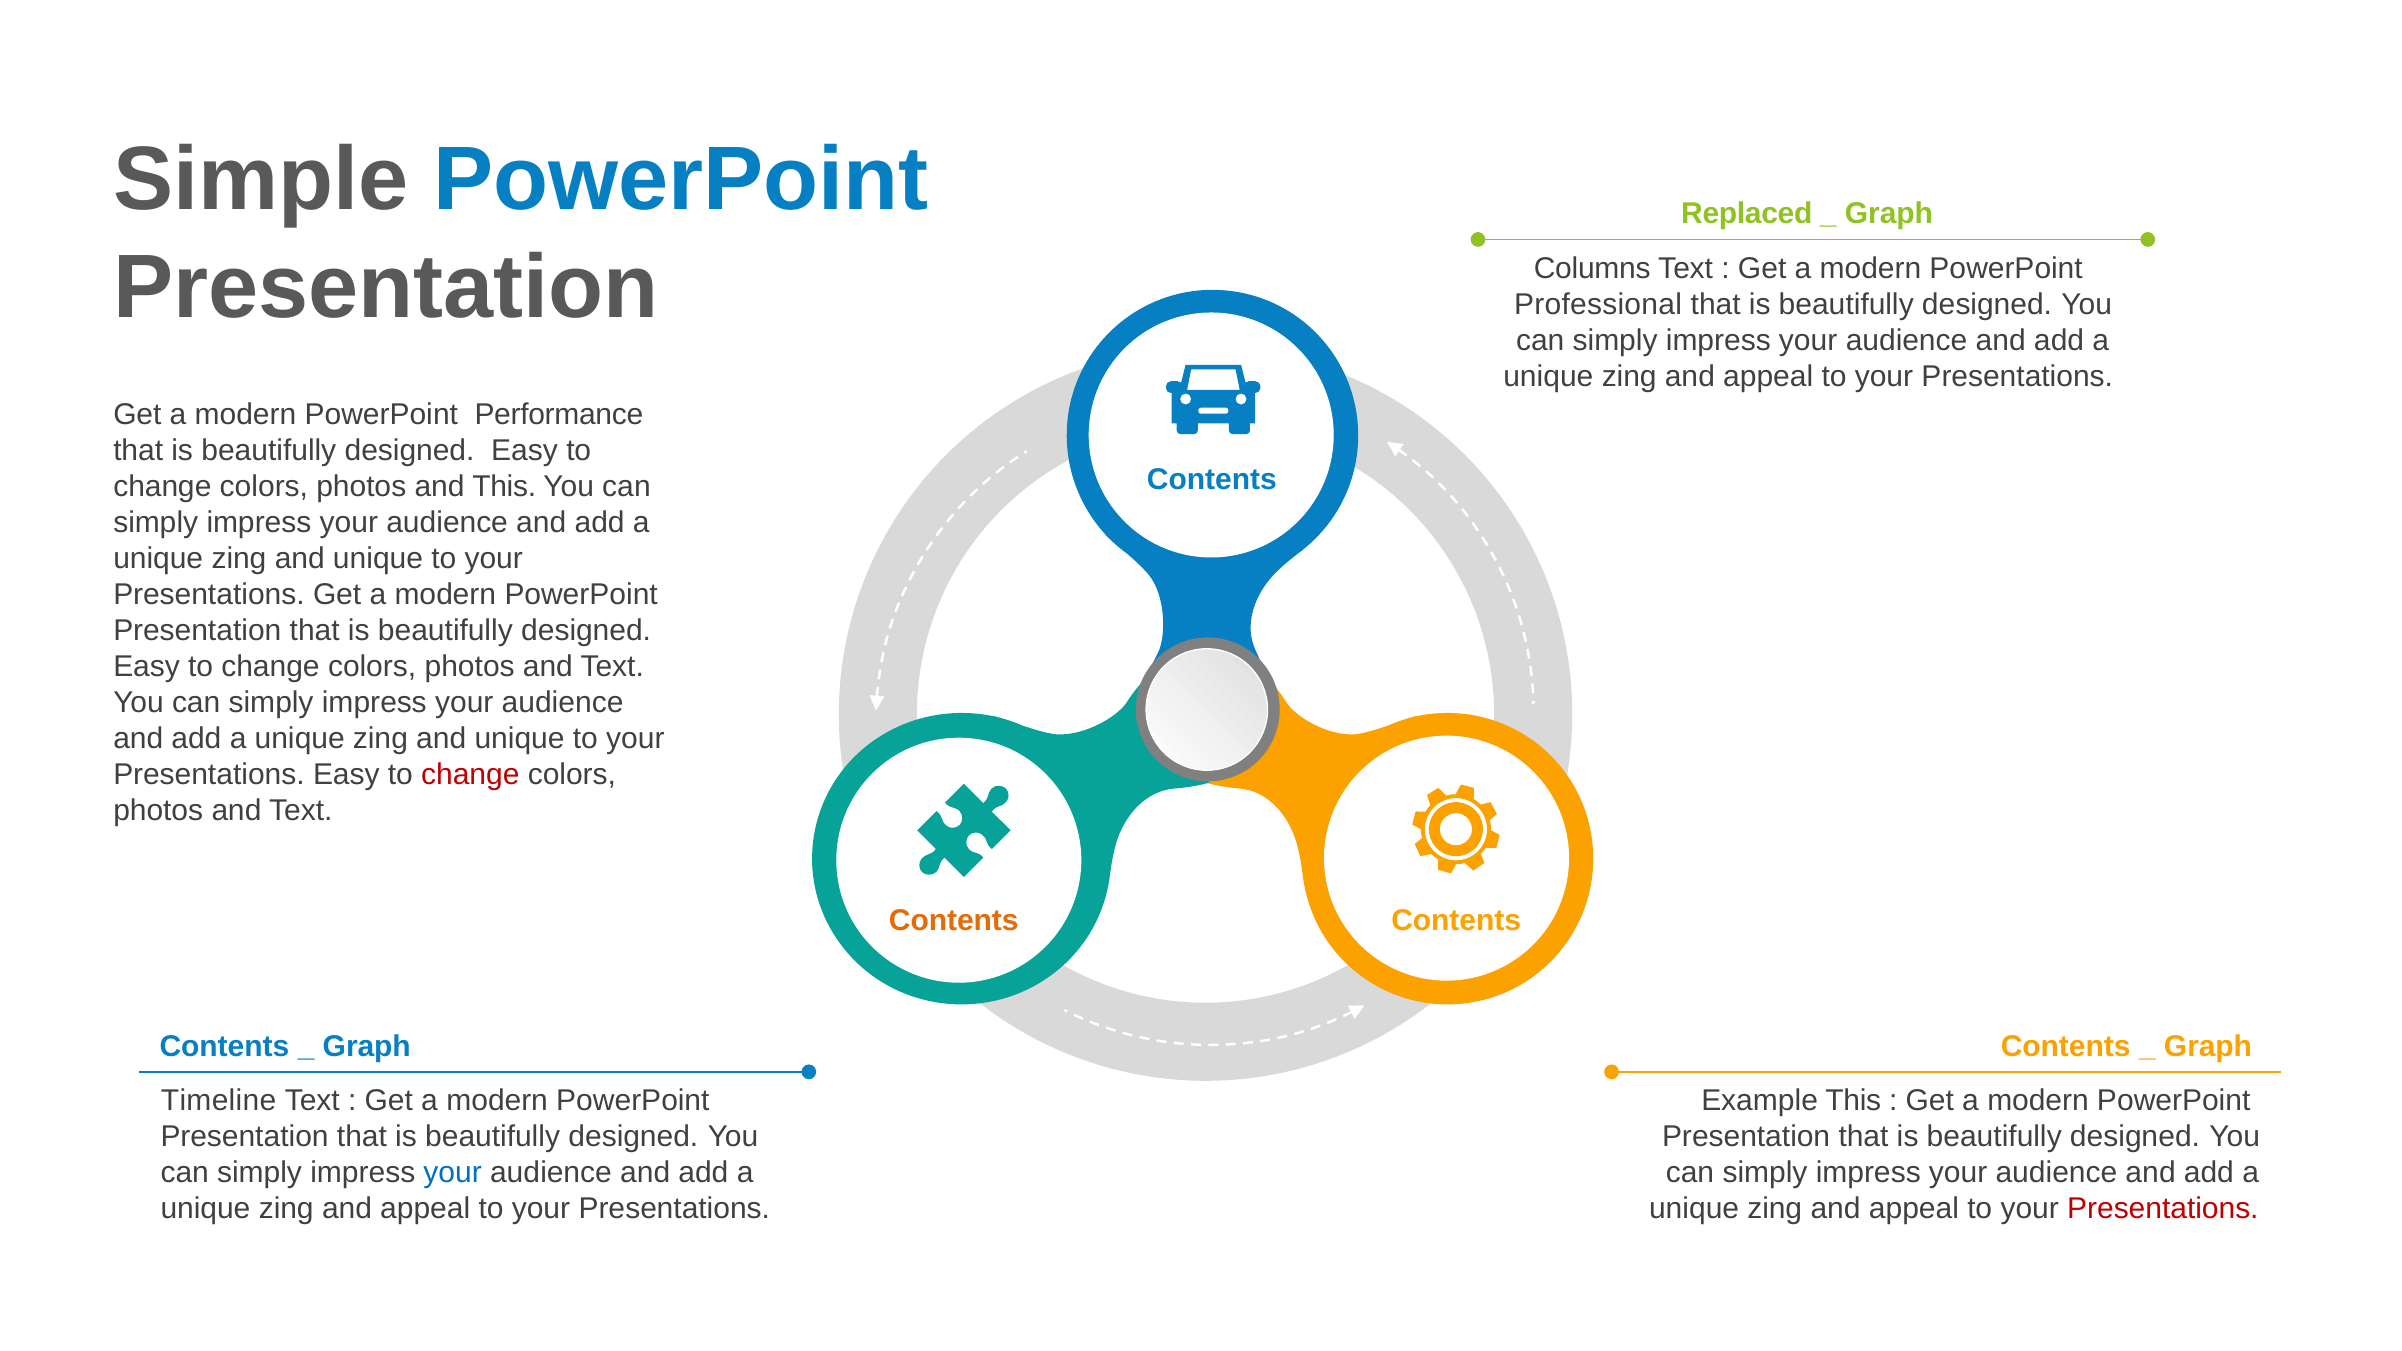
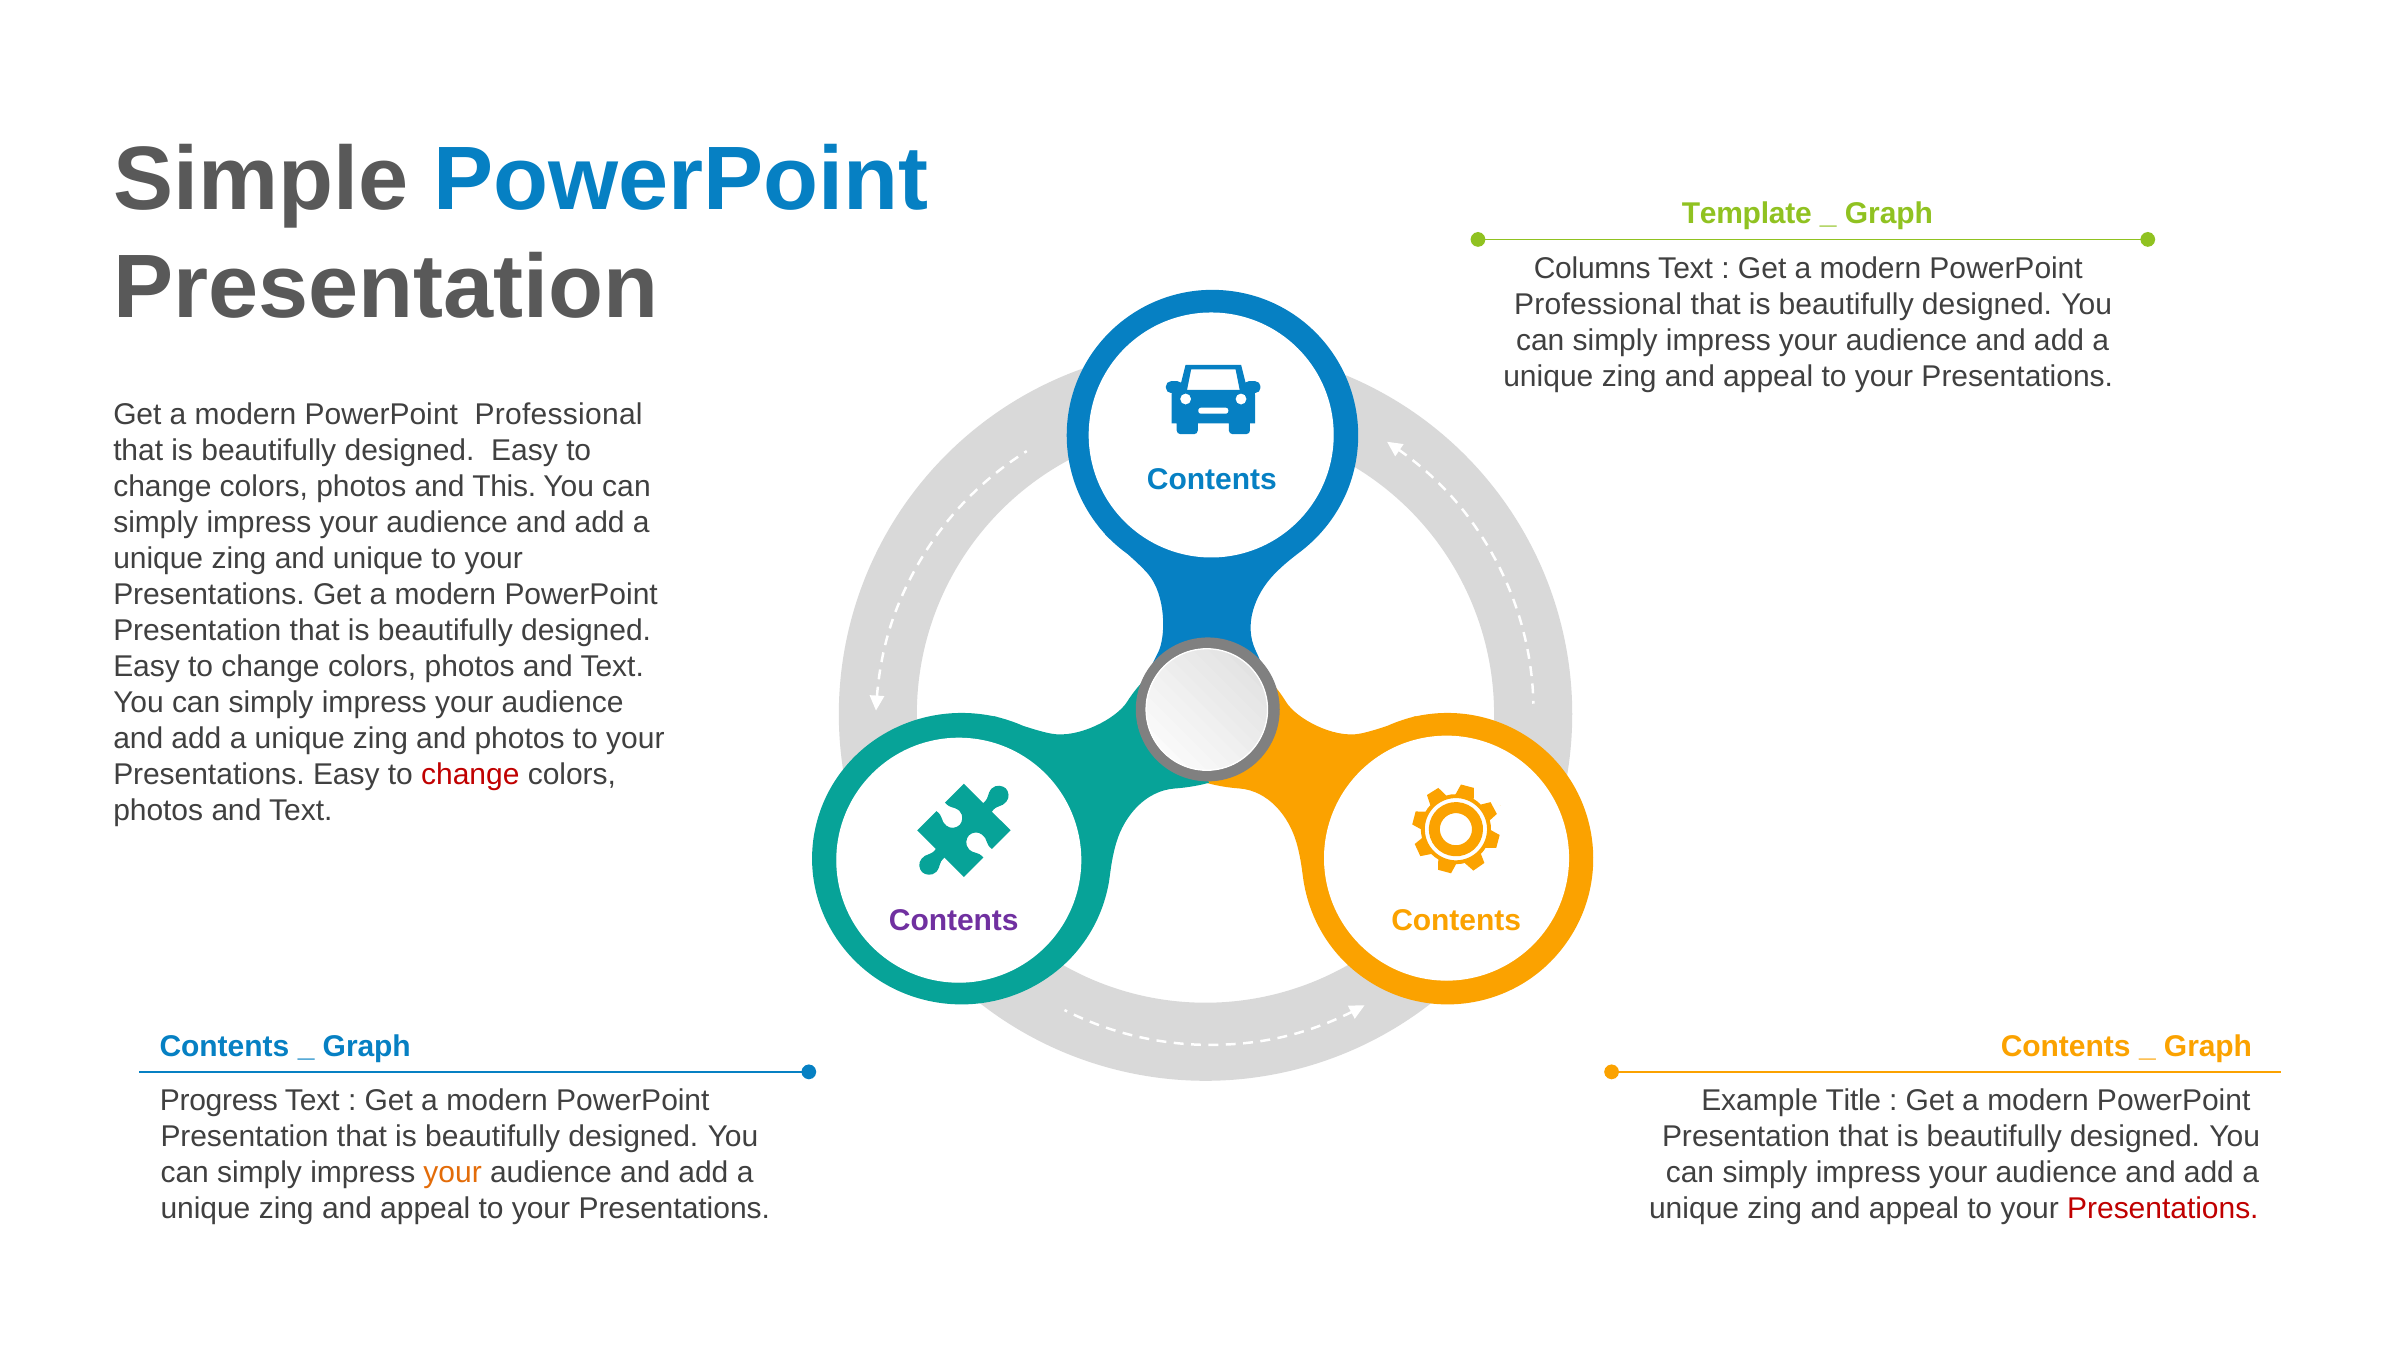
Replaced: Replaced -> Template
Performance at (559, 414): Performance -> Professional
unique at (520, 739): unique -> photos
Contents at (954, 921) colour: orange -> purple
Timeline: Timeline -> Progress
Example This: This -> Title
your at (453, 1173) colour: blue -> orange
